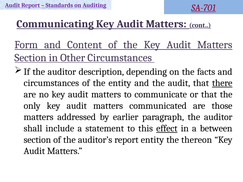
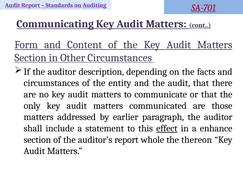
there underline: present -> none
between: between -> enhance
report entity: entity -> whole
